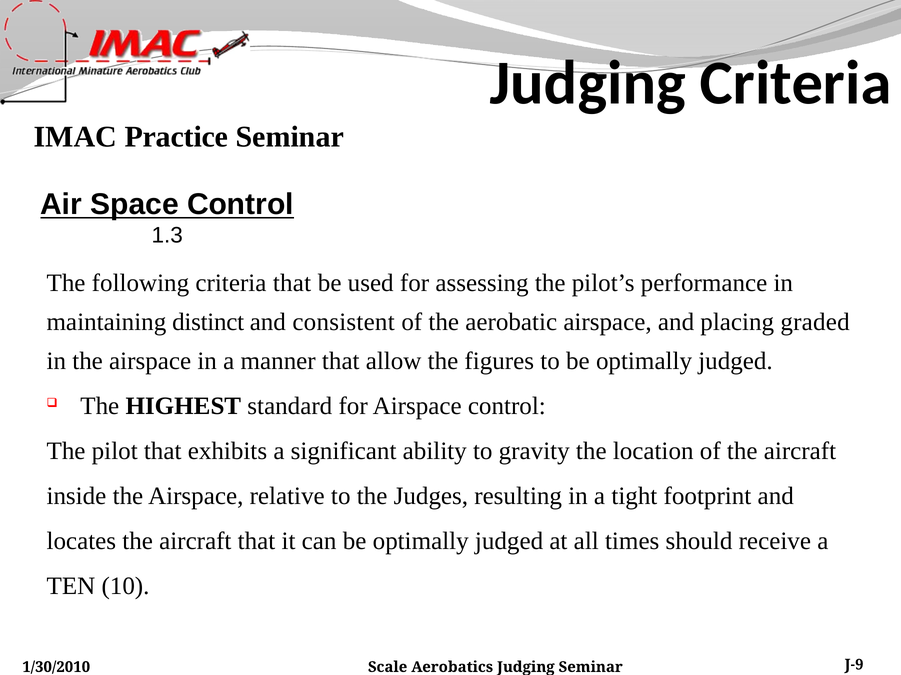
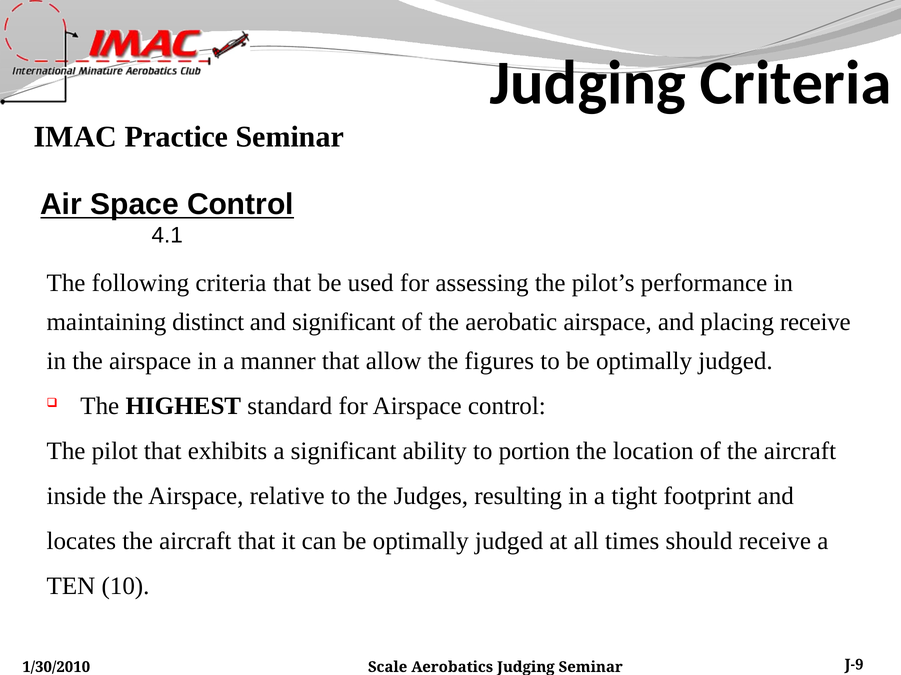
1.3: 1.3 -> 4.1
and consistent: consistent -> significant
placing graded: graded -> receive
gravity: gravity -> portion
